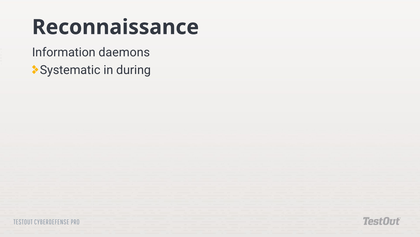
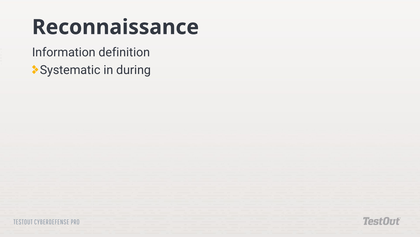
daemons: daemons -> definition
